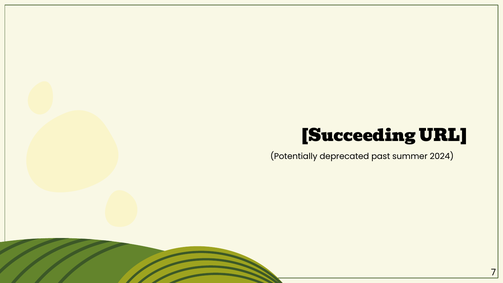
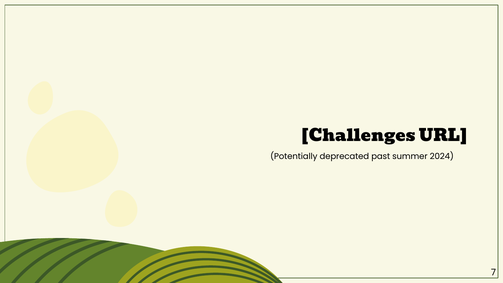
Succeeding: Succeeding -> Challenges
